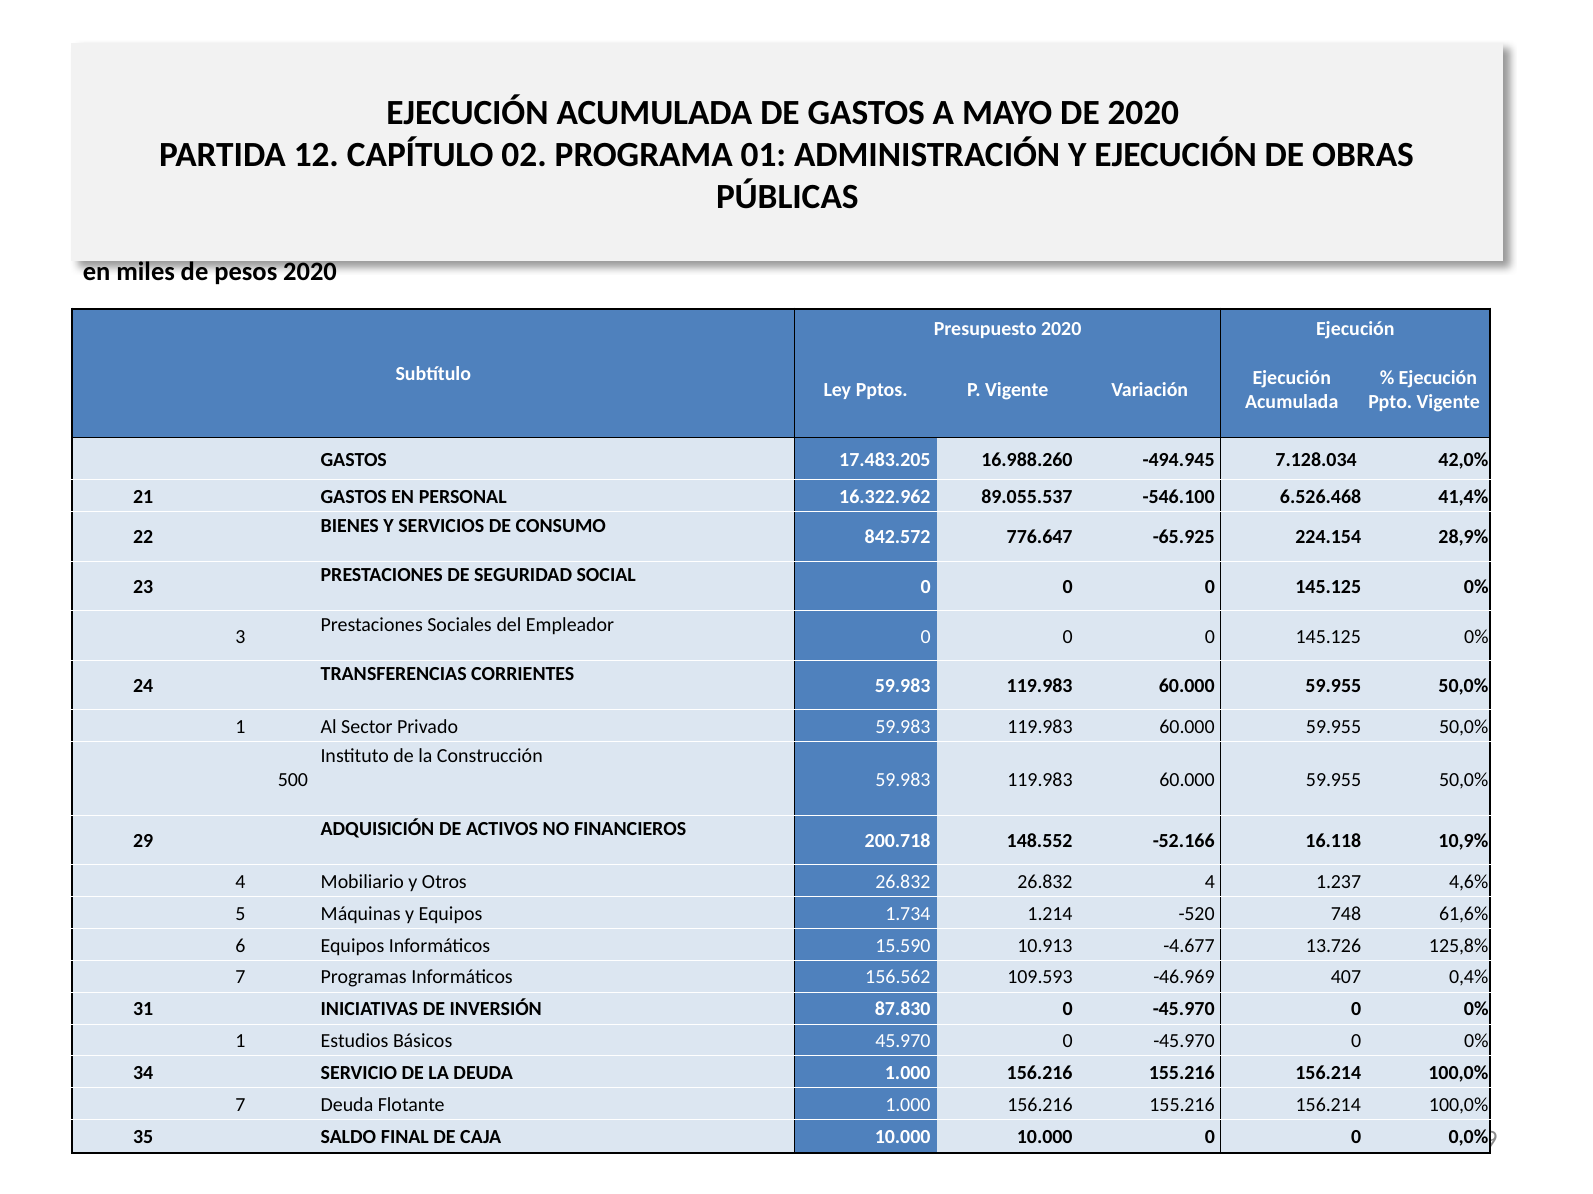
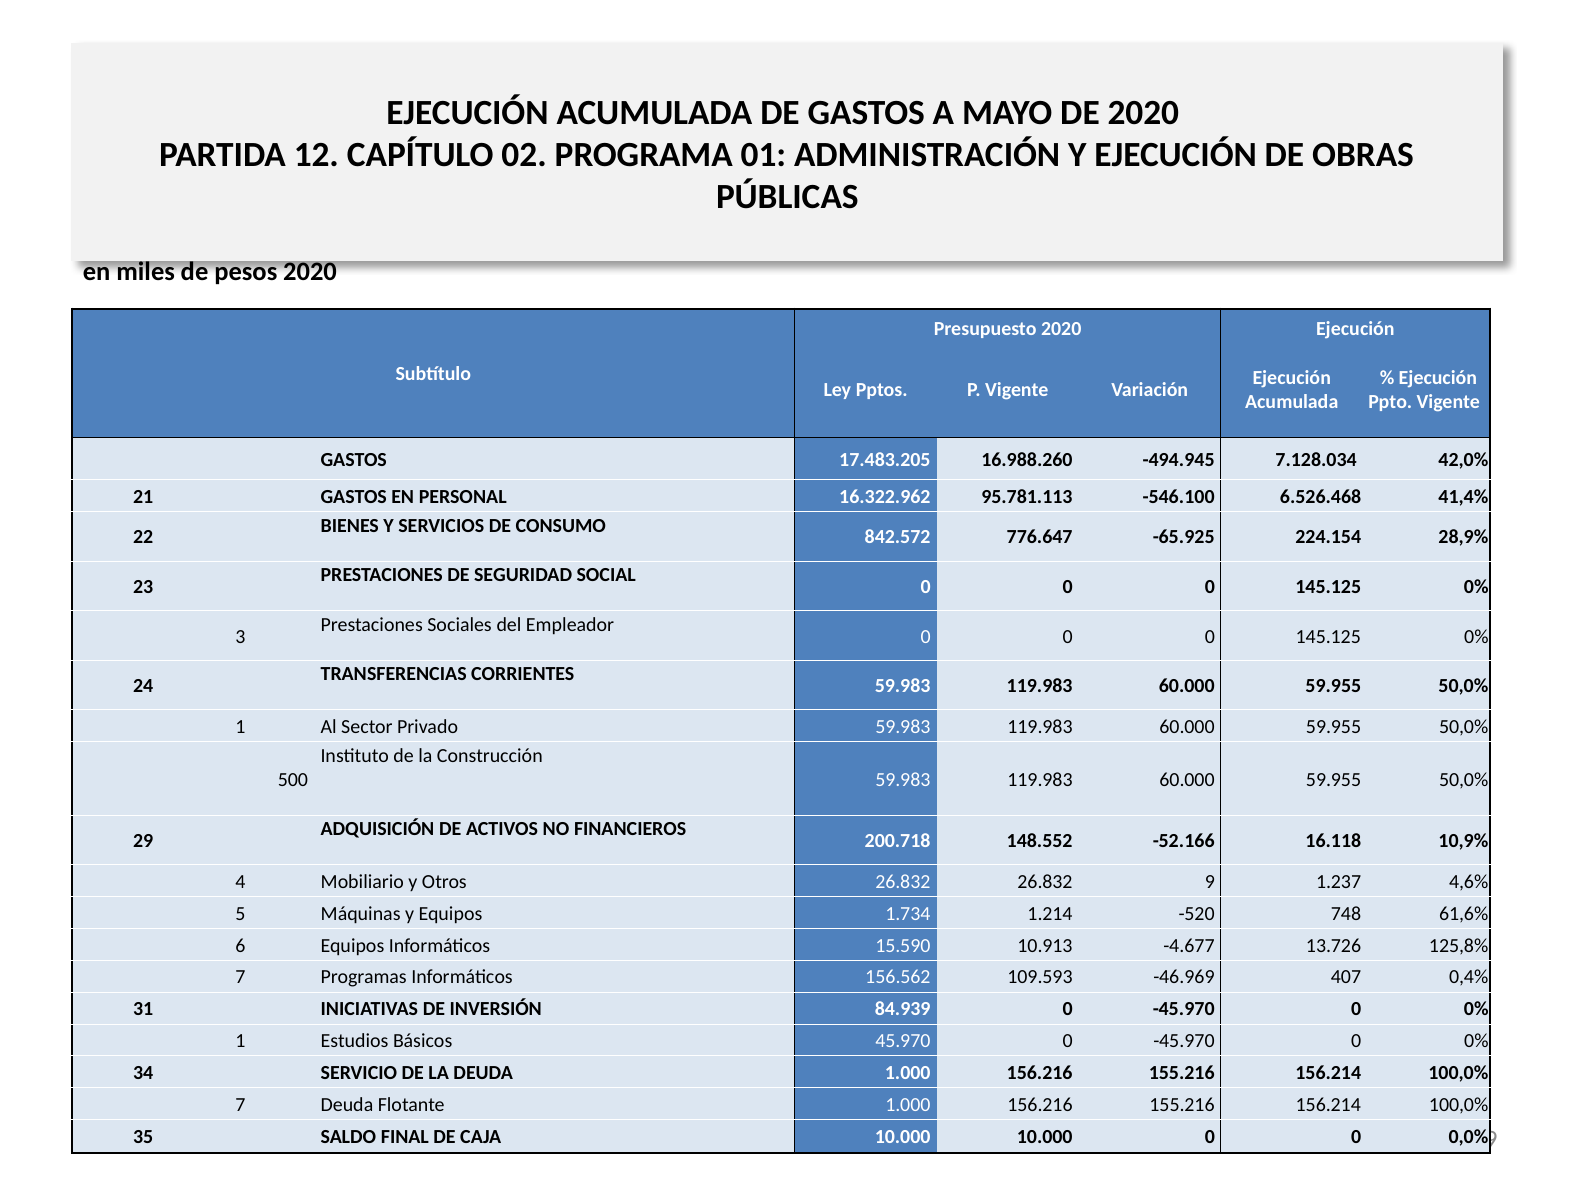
89.055.537: 89.055.537 -> 95.781.113
26.832 4: 4 -> 9
87.830: 87.830 -> 84.939
